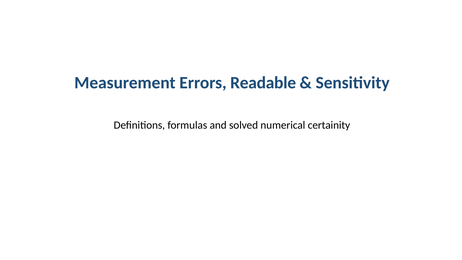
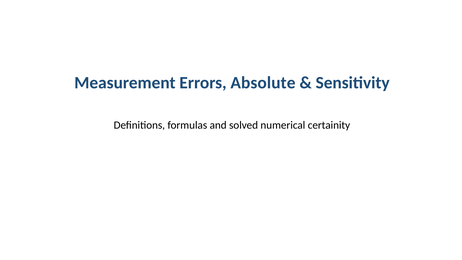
Readable: Readable -> Absolute
